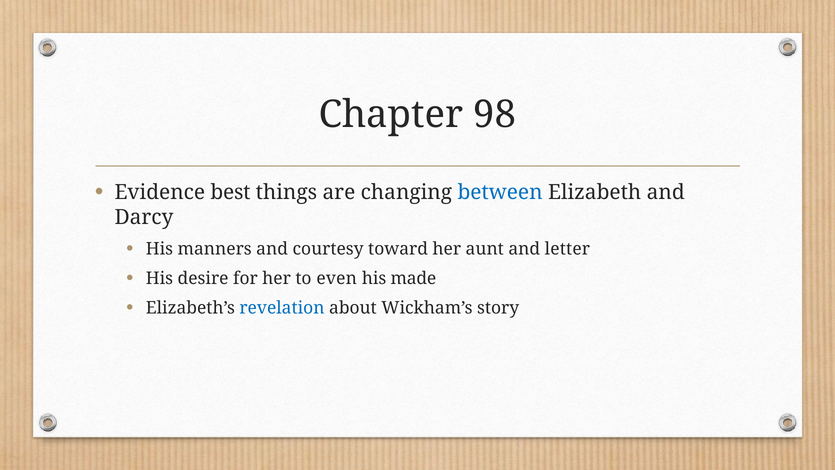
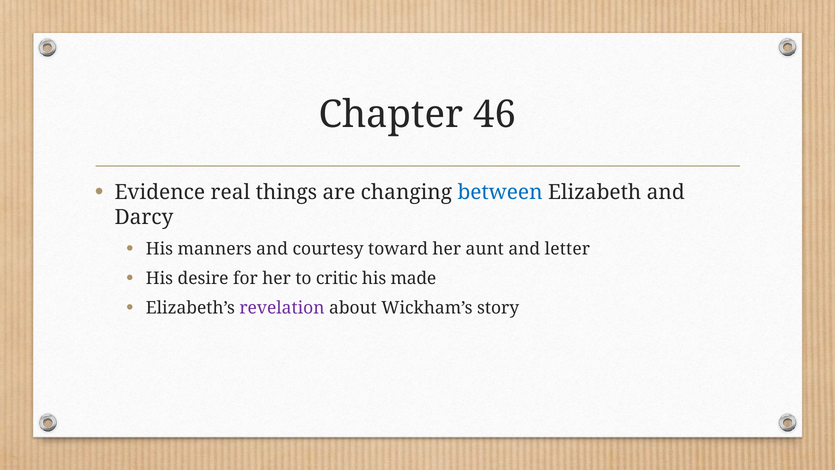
98: 98 -> 46
best: best -> real
even: even -> critic
revelation colour: blue -> purple
